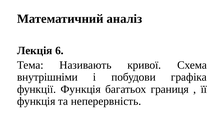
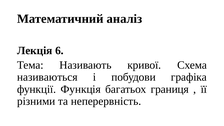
внутрішніми: внутрішніми -> називаються
функція at (36, 101): функція -> різними
